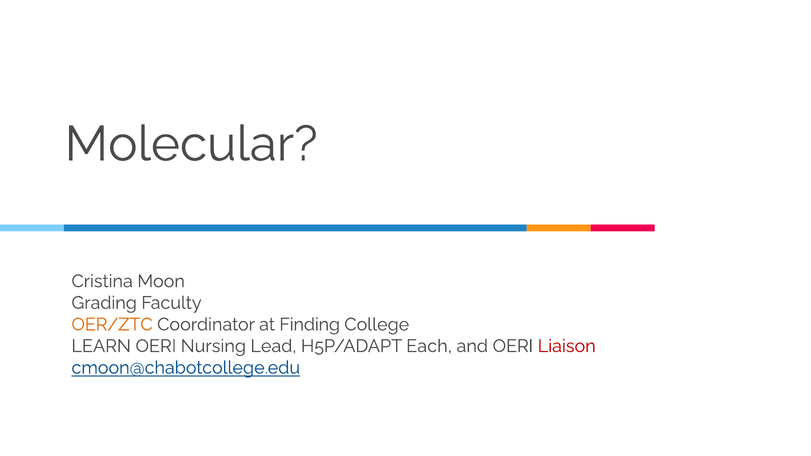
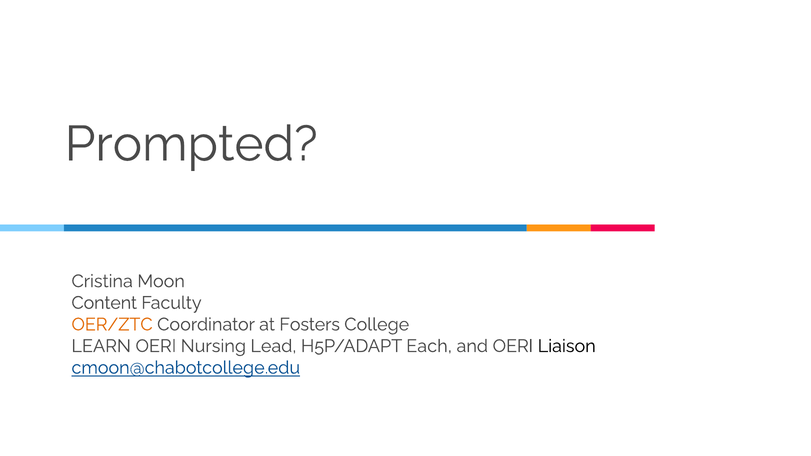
Molecular: Molecular -> Prompted
Grading: Grading -> Content
Finding: Finding -> Fosters
Liaison colour: red -> black
